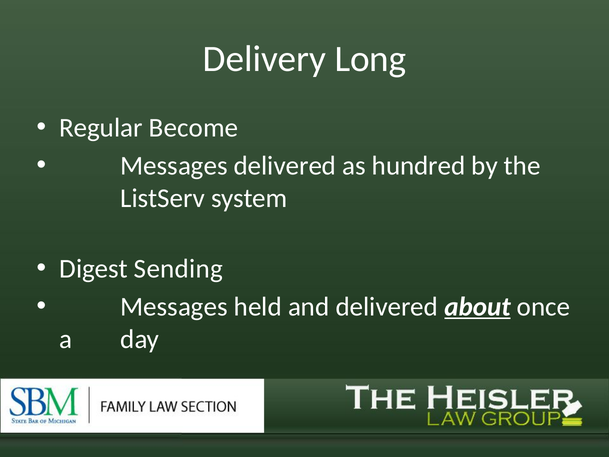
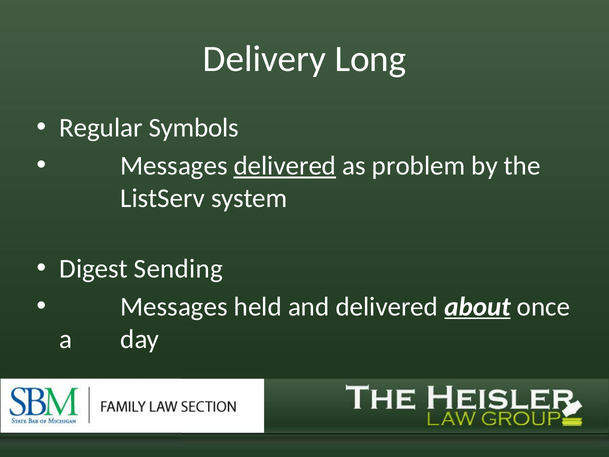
Become: Become -> Symbols
delivered at (285, 166) underline: none -> present
hundred: hundred -> problem
